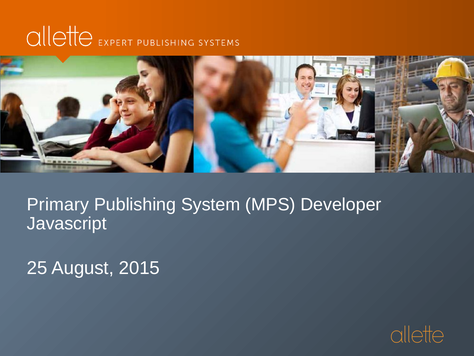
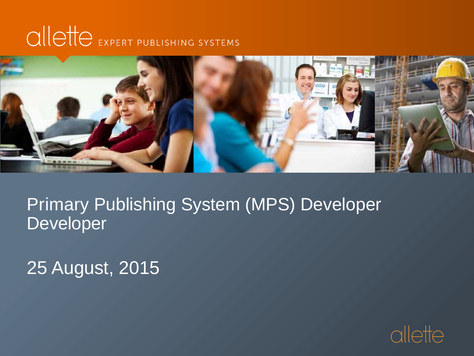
Javascript at (67, 223): Javascript -> Developer
